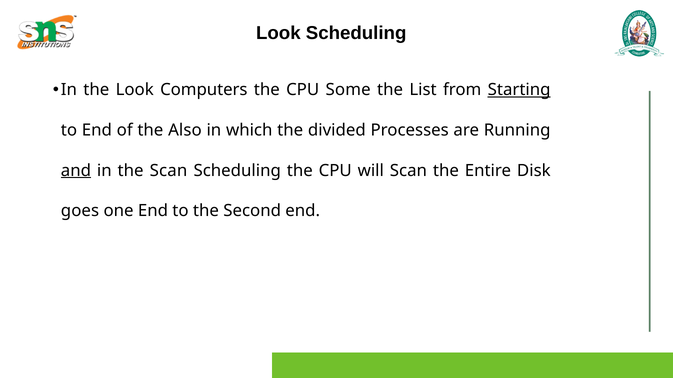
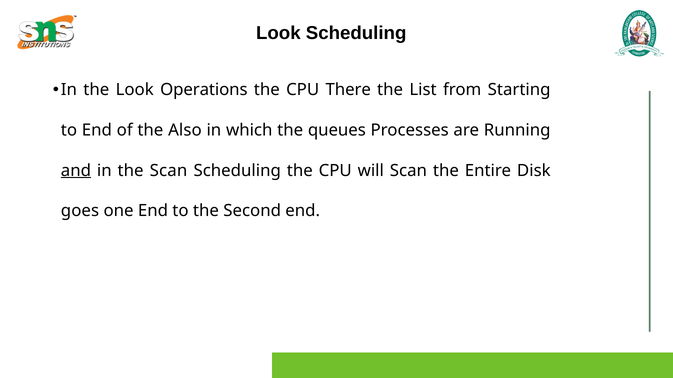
Computers: Computers -> Operations
Some: Some -> There
Starting underline: present -> none
divided: divided -> queues
